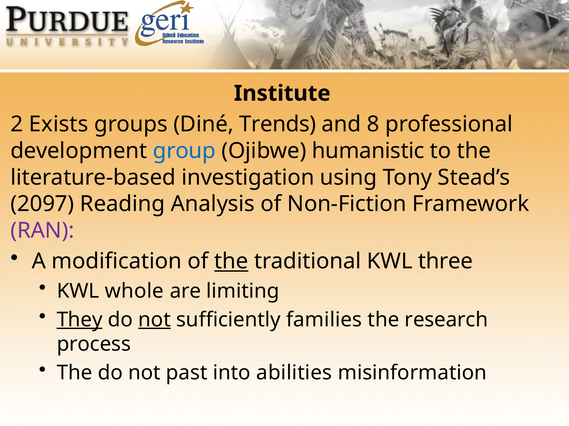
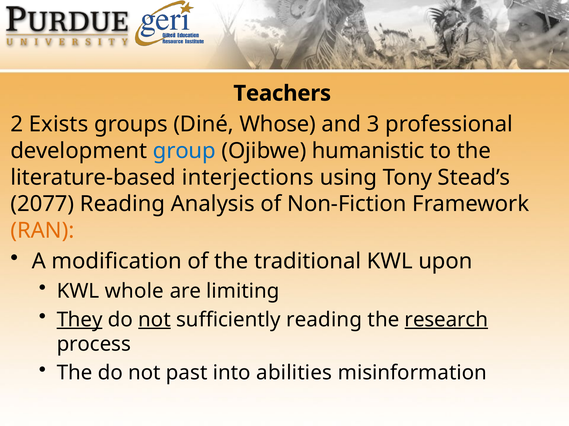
Institute: Institute -> Teachers
Trends: Trends -> Whose
8: 8 -> 3
investigation: investigation -> interjections
2097: 2097 -> 2077
RAN colour: purple -> orange
the at (231, 262) underline: present -> none
three: three -> upon
sufficiently families: families -> reading
research underline: none -> present
